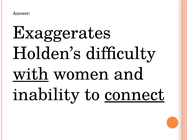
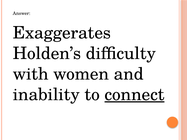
with underline: present -> none
